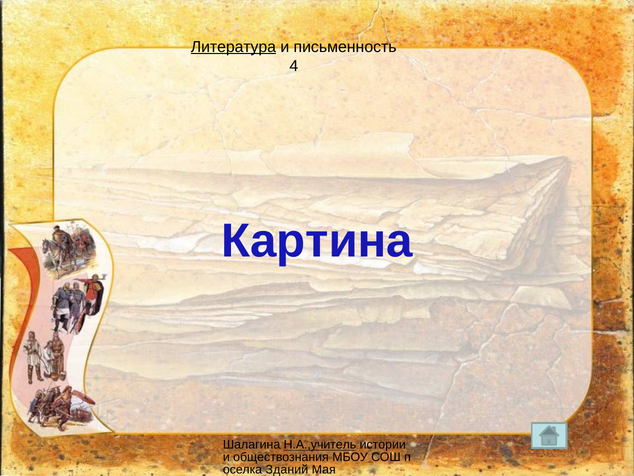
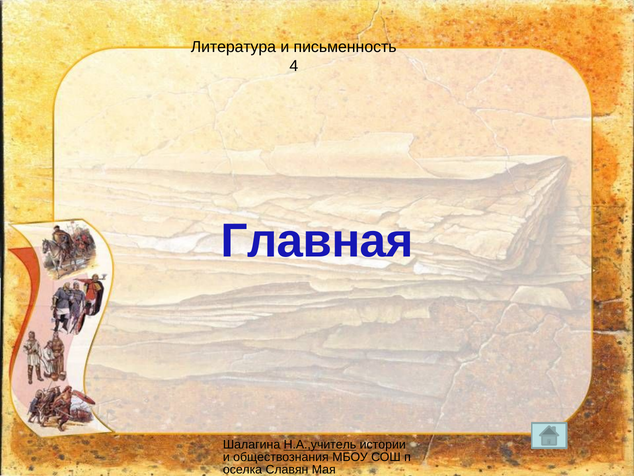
Литература underline: present -> none
Картина: Картина -> Главная
Зданий: Зданий -> Славян
